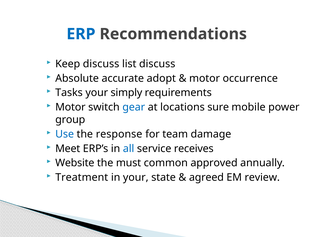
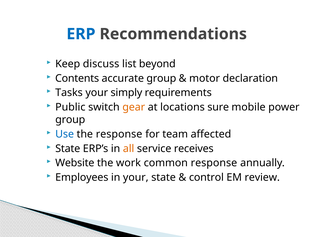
list discuss: discuss -> beyond
Absolute: Absolute -> Contents
accurate adopt: adopt -> group
occurrence: occurrence -> declaration
Motor at (70, 107): Motor -> Public
gear colour: blue -> orange
damage: damage -> affected
Meet at (68, 149): Meet -> State
all colour: blue -> orange
must: must -> work
common approved: approved -> response
Treatment: Treatment -> Employees
agreed: agreed -> control
